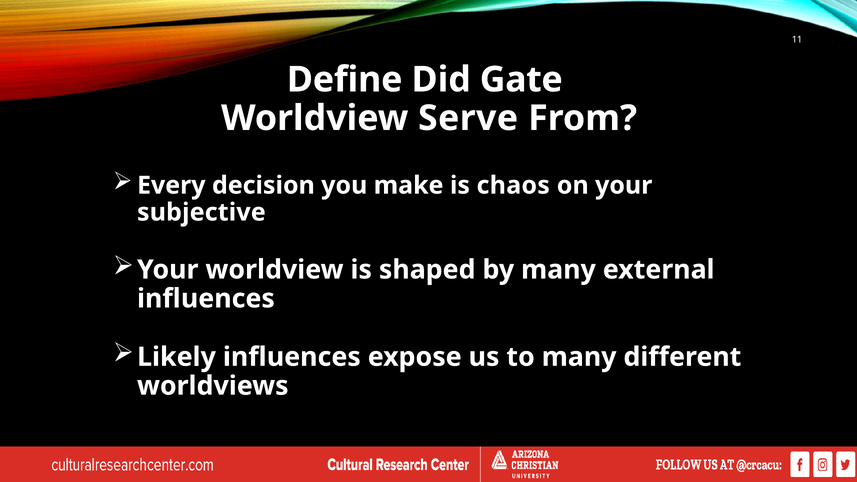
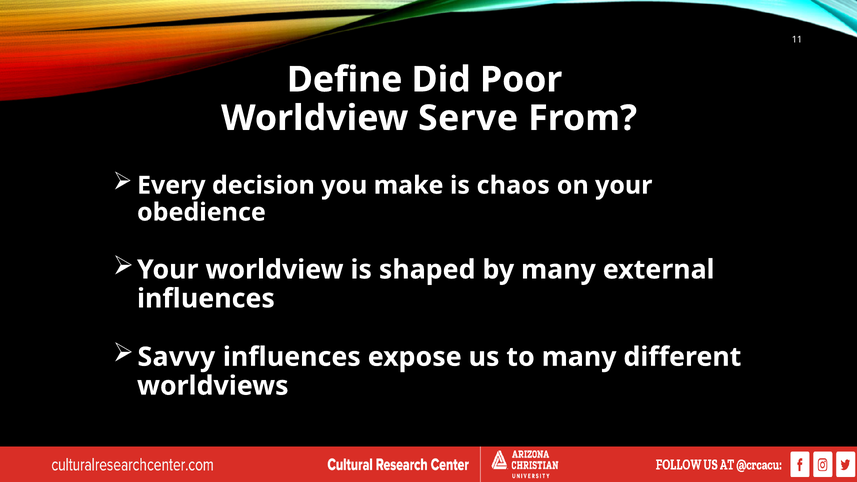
Gate: Gate -> Poor
subjective: subjective -> obedience
Likely: Likely -> Savvy
